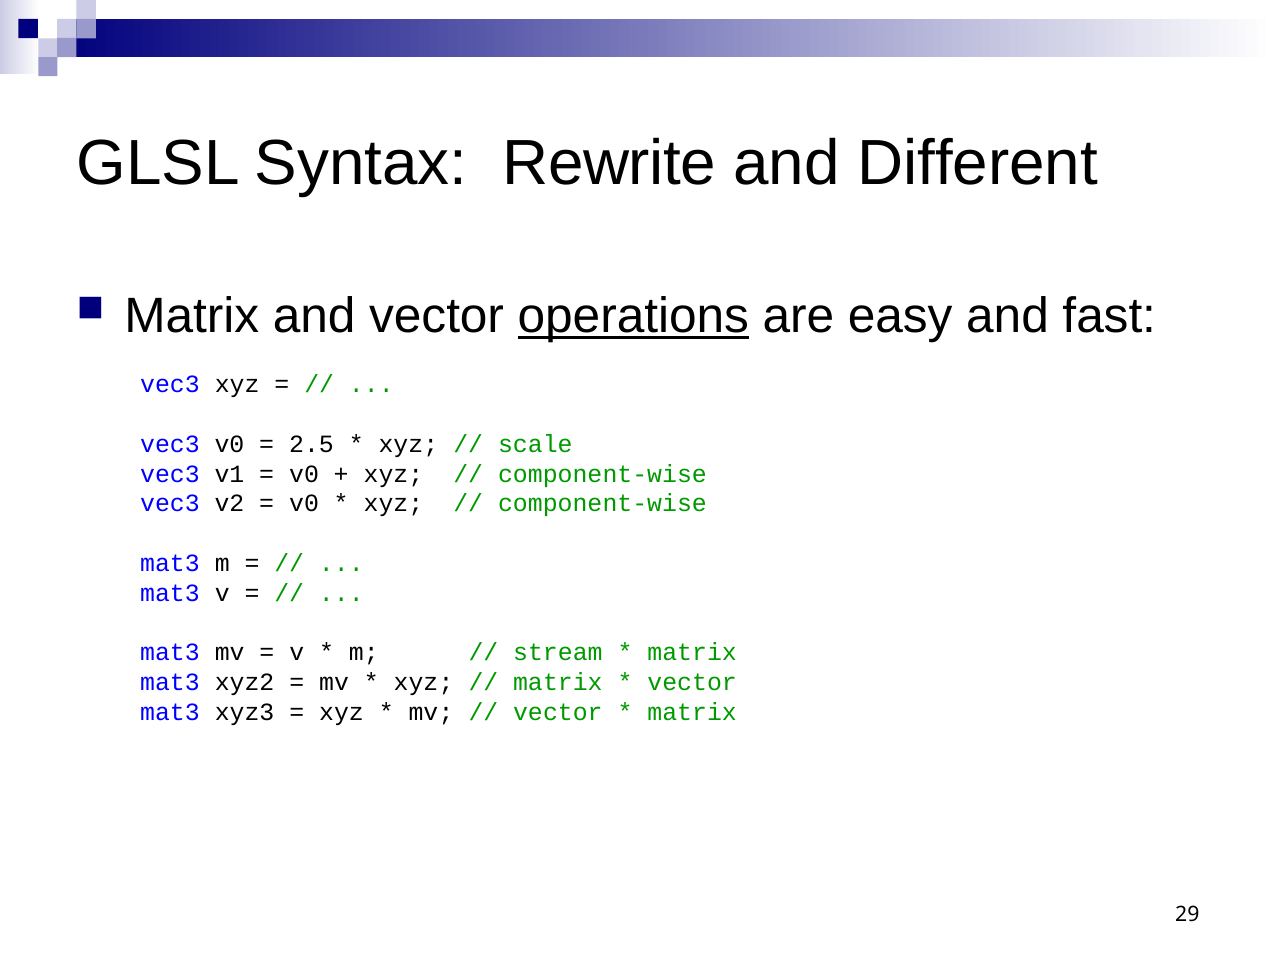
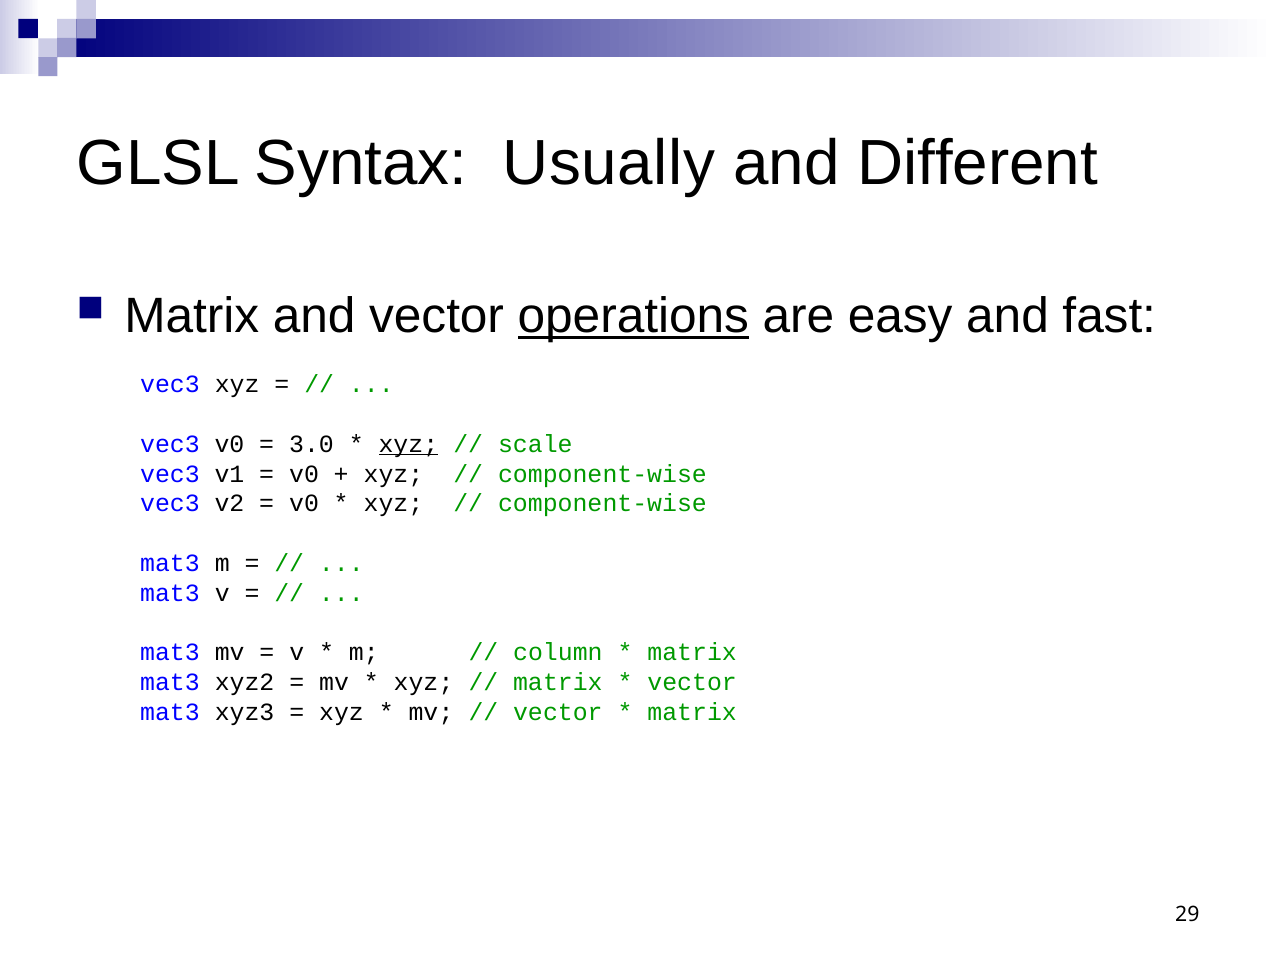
Rewrite: Rewrite -> Usually
2.5: 2.5 -> 3.0
xyz at (408, 444) underline: none -> present
stream: stream -> column
